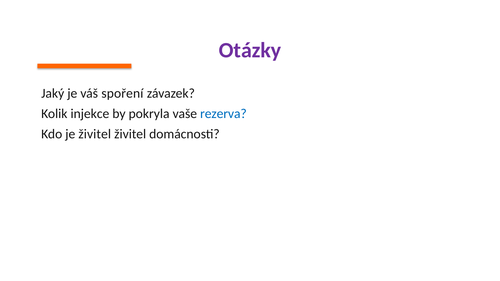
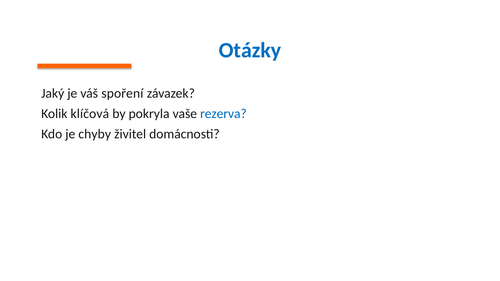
Otázky colour: purple -> blue
injekce: injekce -> klíčová
je živitel: živitel -> chyby
